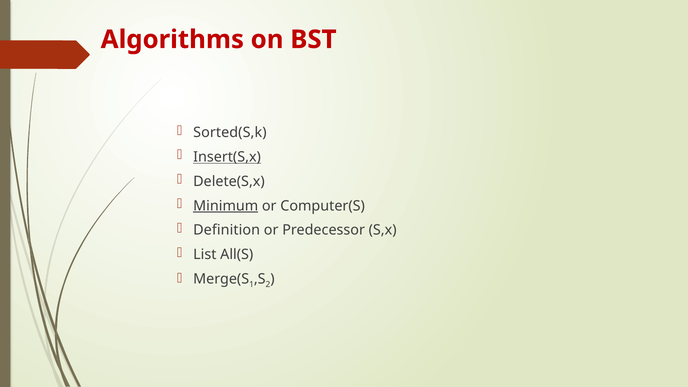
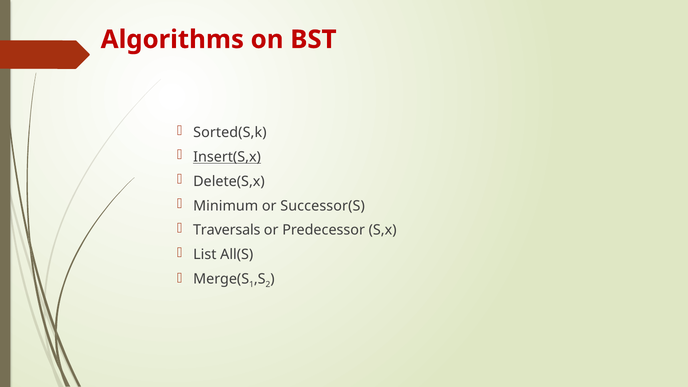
Minimum underline: present -> none
Computer(S: Computer(S -> Successor(S
Definition: Definition -> Traversals
